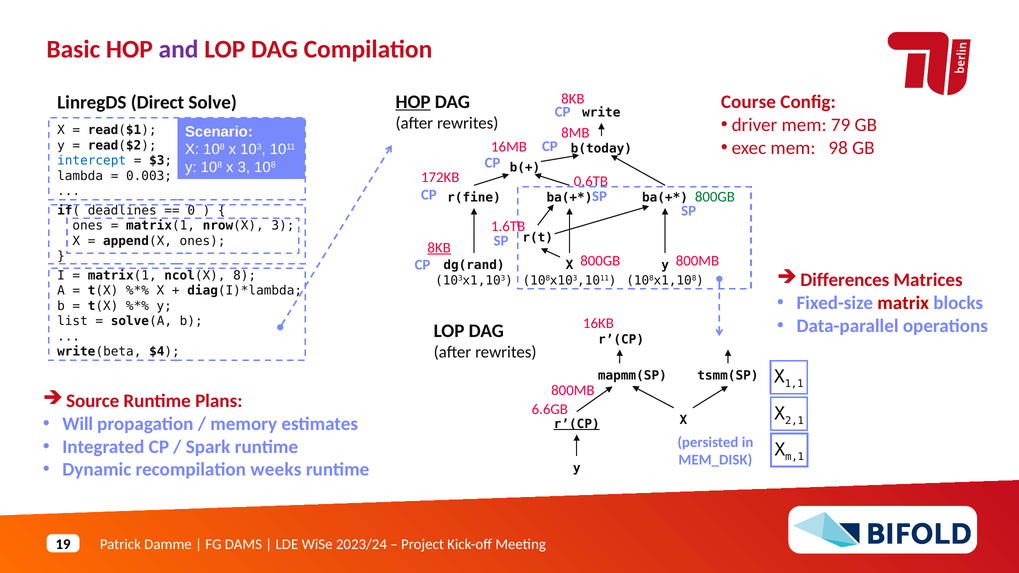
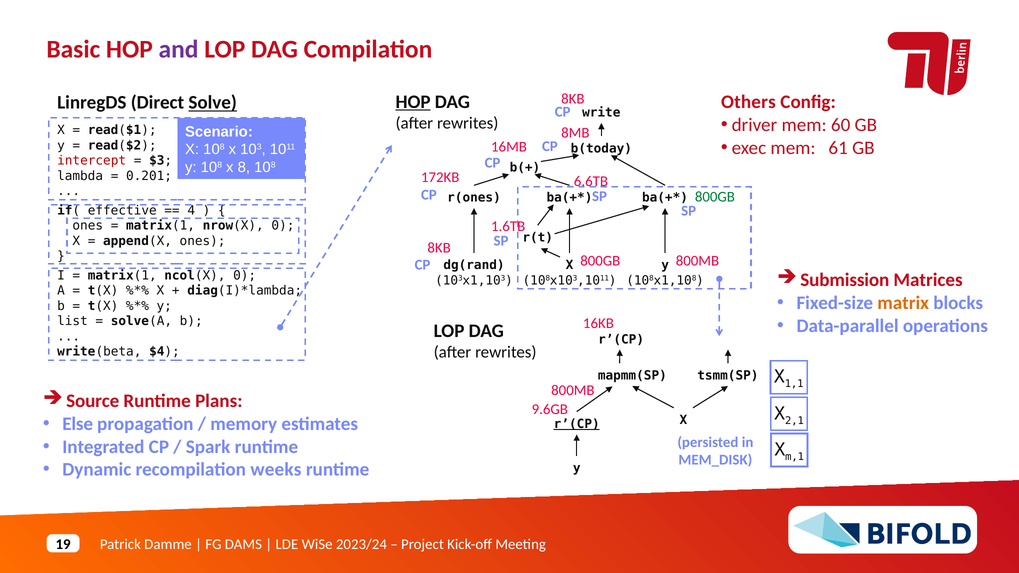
Course: Course -> Others
Solve underline: none -> present
79: 79 -> 60
98: 98 -> 61
intercept colour: blue -> red
x 3: 3 -> 8
0.003: 0.003 -> 0.201
0.6TB: 0.6TB -> 6.6TB
r(fine: r(fine -> r(ones
deadlines: deadlines -> effective
0: 0 -> 4
nrow(X 3: 3 -> 0
8KB at (439, 248) underline: present -> none
ncol(X 8: 8 -> 0
Differences: Differences -> Submission
matrix colour: red -> orange
6.6GB: 6.6GB -> 9.6GB
Will: Will -> Else
